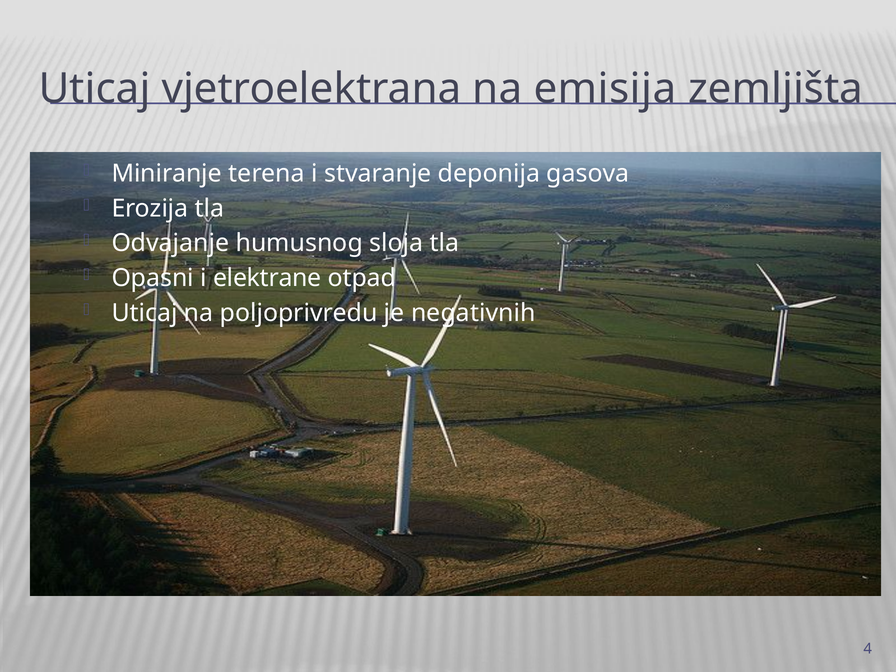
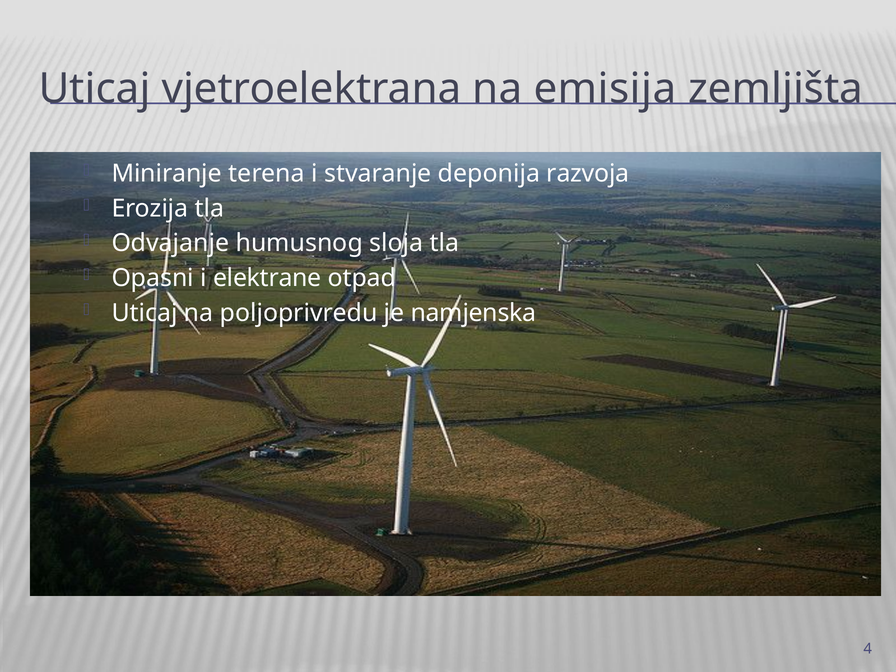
gasova: gasova -> razvoja
negativnih: negativnih -> namjenska
